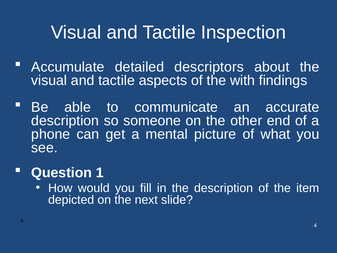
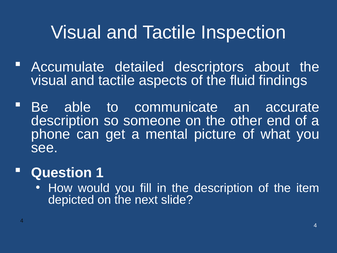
with: with -> fluid
